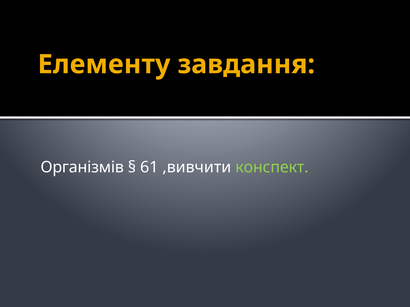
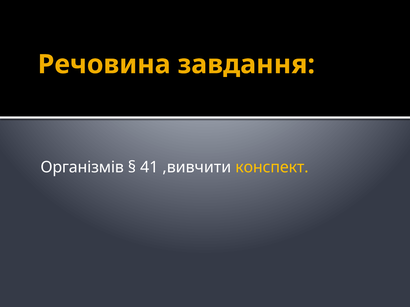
Елементу: Елементу -> Речовина
61: 61 -> 41
конспект colour: light green -> yellow
